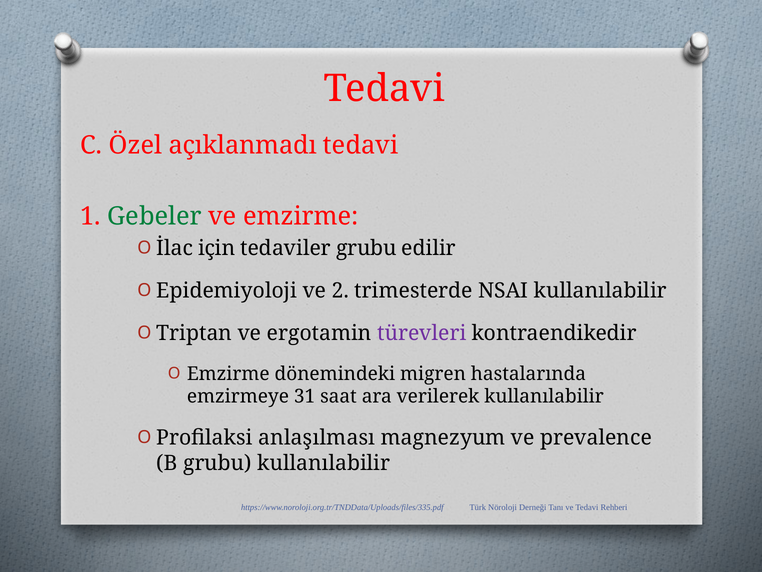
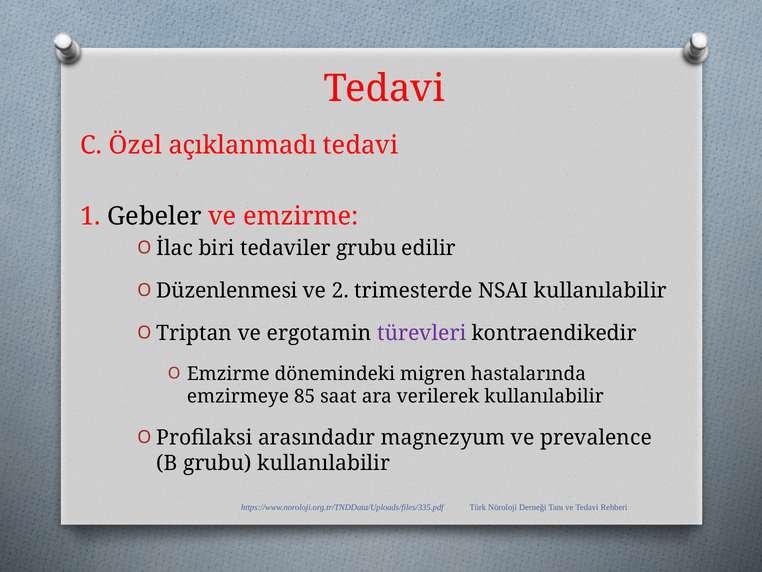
Gebeler colour: green -> black
için: için -> biri
Epidemiyoloji: Epidemiyoloji -> Düzenlenmesi
31: 31 -> 85
anlaşılması: anlaşılması -> arasındadır
